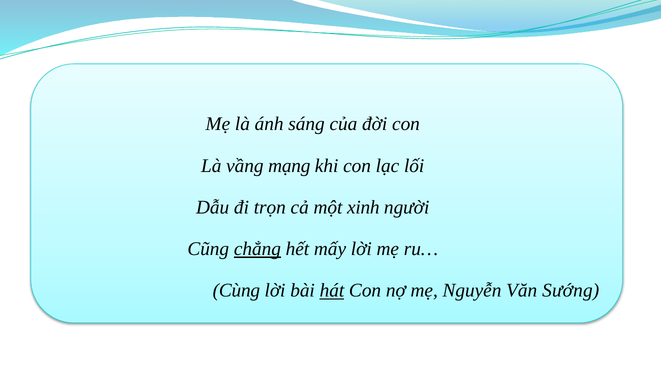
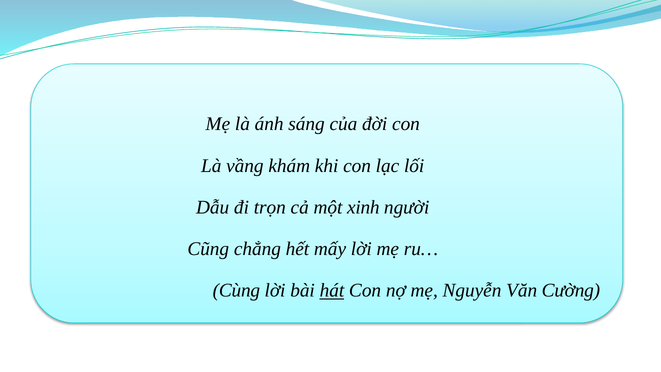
mạng: mạng -> khám
chẳng underline: present -> none
Sướng: Sướng -> Cường
